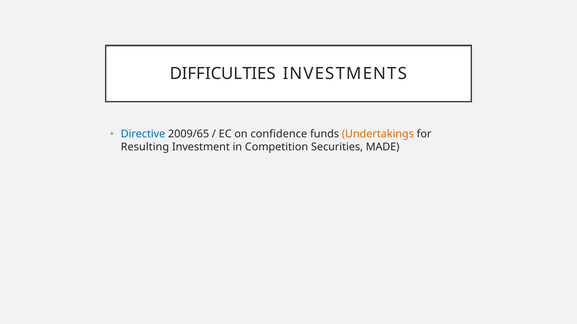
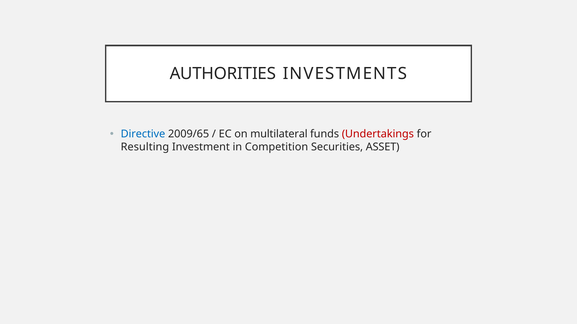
DIFFICULTIES: DIFFICULTIES -> AUTHORITIES
confidence: confidence -> multilateral
Undertakings colour: orange -> red
MADE: MADE -> ASSET
